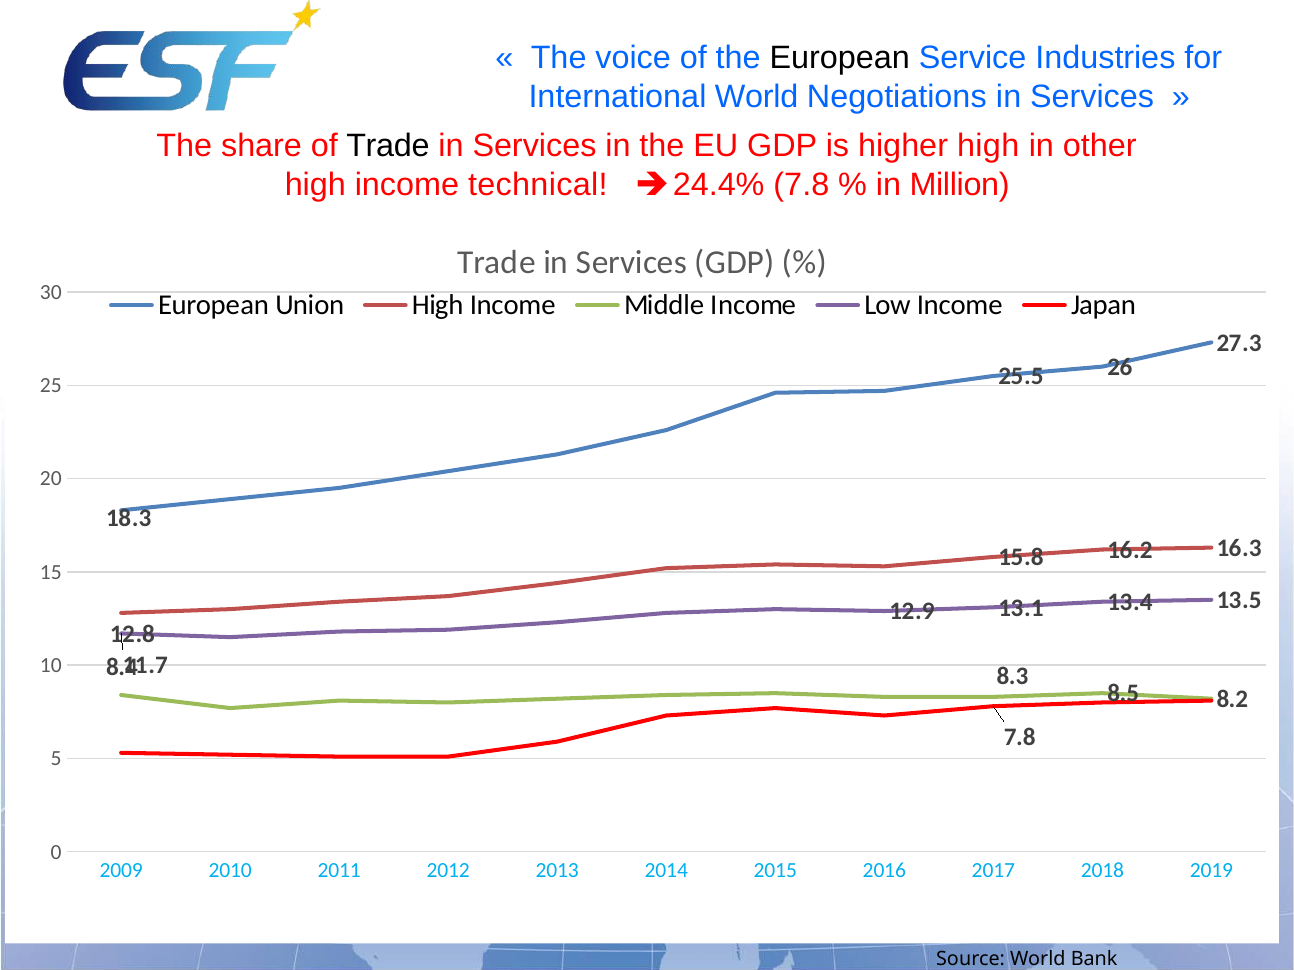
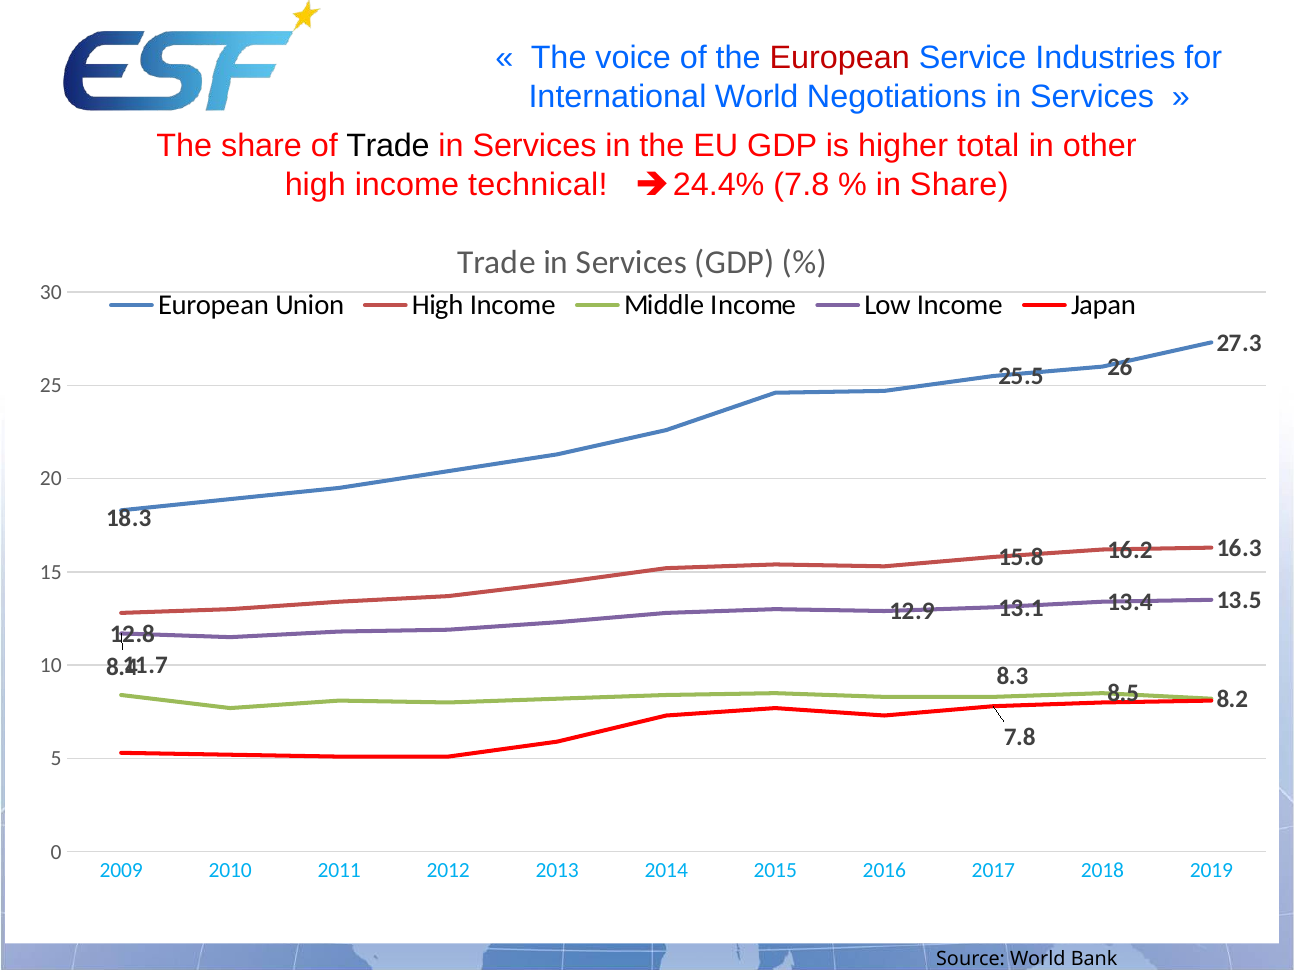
European at (840, 58) colour: black -> red
higher high: high -> total
in Million: Million -> Share
